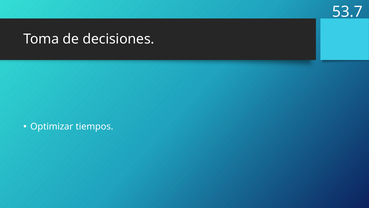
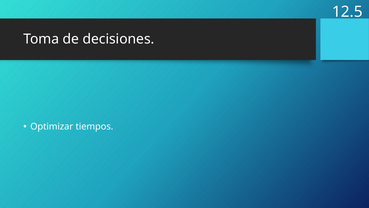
53.7: 53.7 -> 12.5
